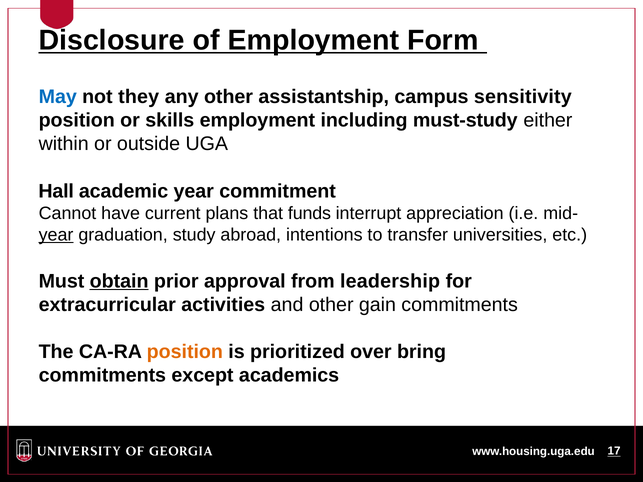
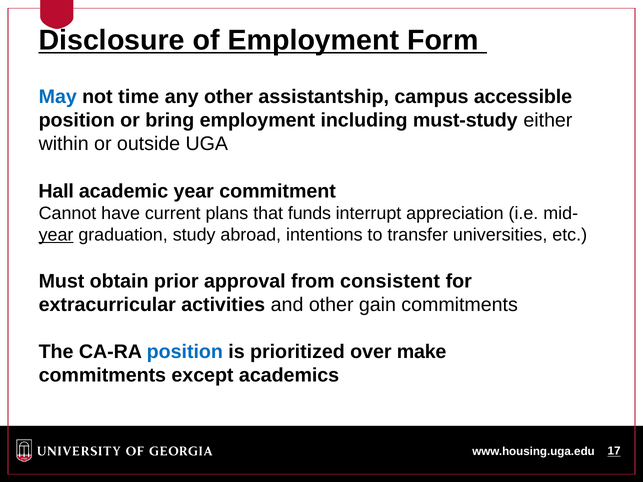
they: they -> time
sensitivity: sensitivity -> accessible
skills: skills -> bring
obtain underline: present -> none
leadership: leadership -> consistent
position at (185, 352) colour: orange -> blue
bring: bring -> make
